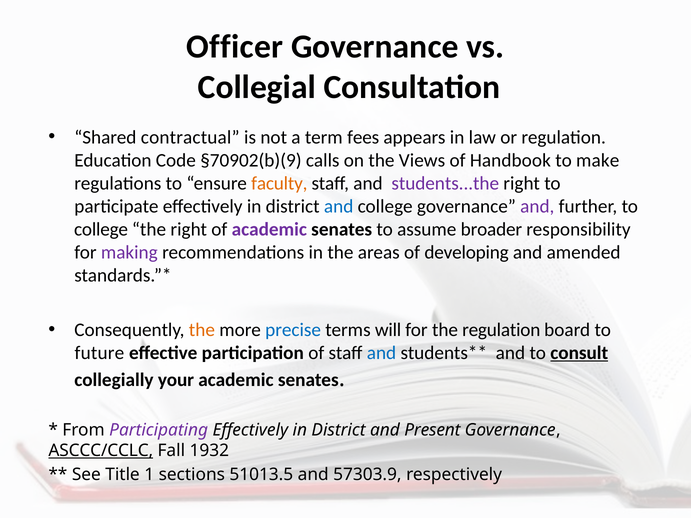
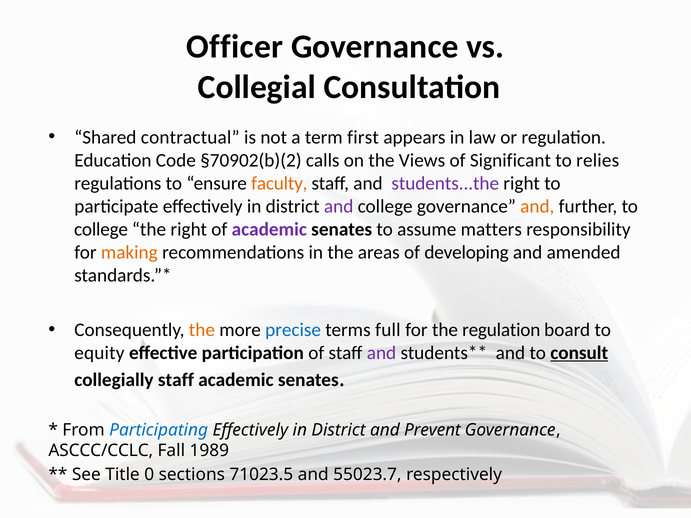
fees: fees -> first
§70902(b)(9: §70902(b)(9 -> §70902(b)(2
Handbook: Handbook -> Significant
make: make -> relies
and at (339, 206) colour: blue -> purple
and at (537, 206) colour: purple -> orange
broader: broader -> matters
making colour: purple -> orange
will: will -> full
future: future -> equity
and at (382, 353) colour: blue -> purple
collegially your: your -> staff
Participating colour: purple -> blue
Present: Present -> Prevent
ASCCC/CCLC underline: present -> none
1932: 1932 -> 1989
1: 1 -> 0
51013.5: 51013.5 -> 71023.5
57303.9: 57303.9 -> 55023.7
